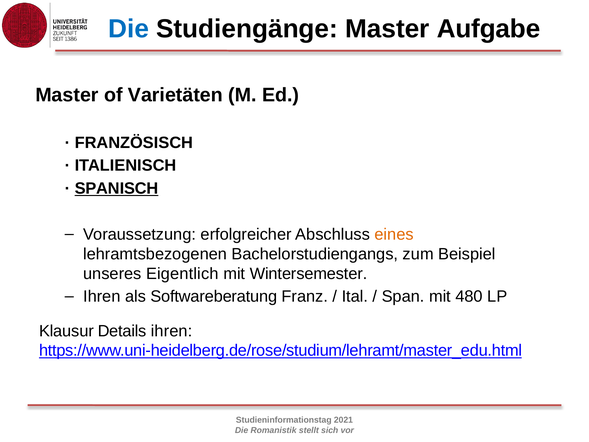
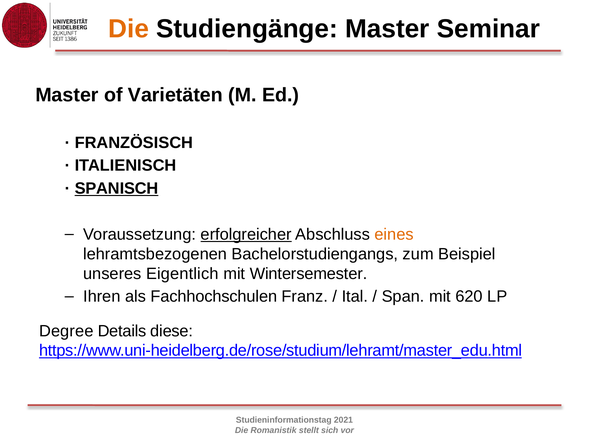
Die at (129, 29) colour: blue -> orange
Aufgabe: Aufgabe -> Seminar
erfolgreicher underline: none -> present
Softwareberatung: Softwareberatung -> Fachhochschulen
480: 480 -> 620
Klausur: Klausur -> Degree
Details ihren: ihren -> diese
